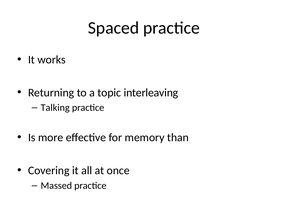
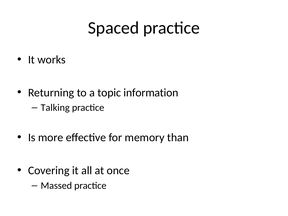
interleaving: interleaving -> information
